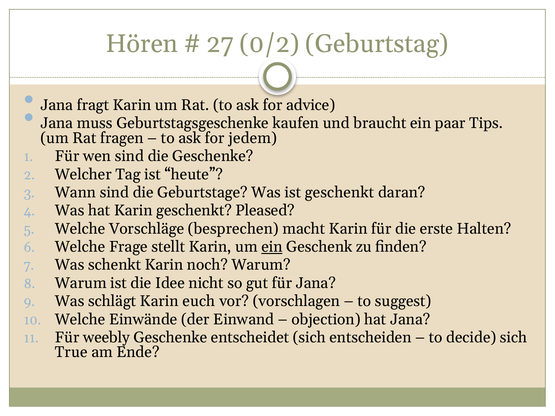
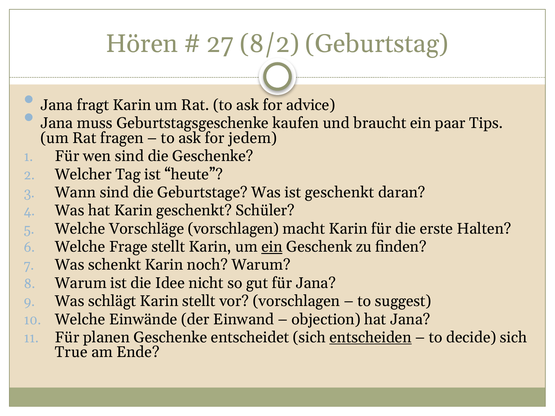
0/2: 0/2 -> 8/2
Pleased: Pleased -> Schüler
Vorschläge besprechen: besprechen -> vorschlagen
Karin euch: euch -> stellt
weebly: weebly -> planen
entscheiden underline: none -> present
